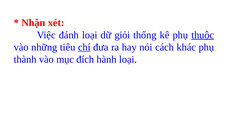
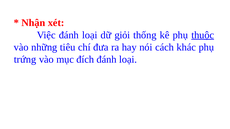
chí underline: present -> none
thành: thành -> trứng
đích hành: hành -> đánh
